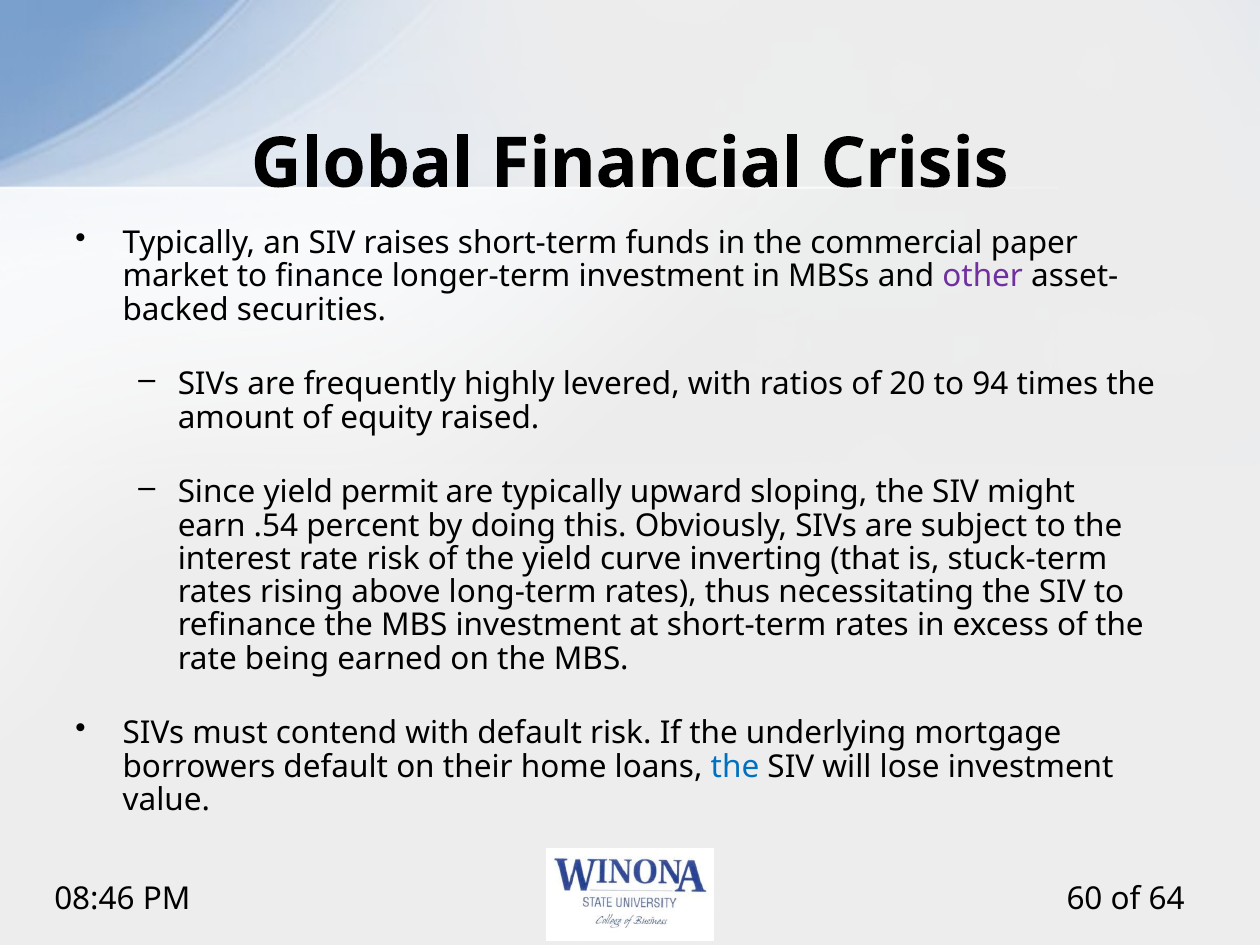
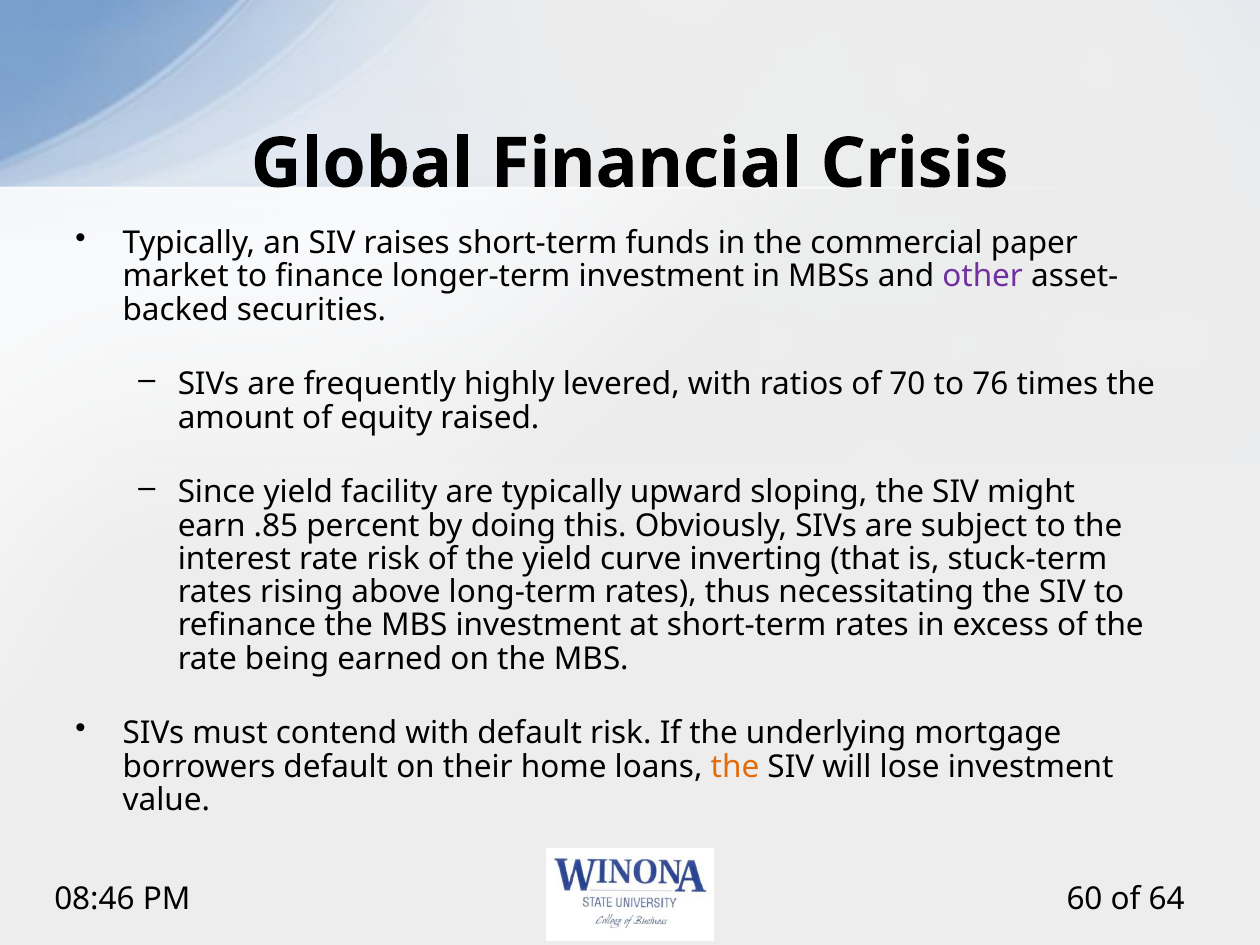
20: 20 -> 70
94: 94 -> 76
permit: permit -> facility
.54: .54 -> .85
the at (735, 767) colour: blue -> orange
